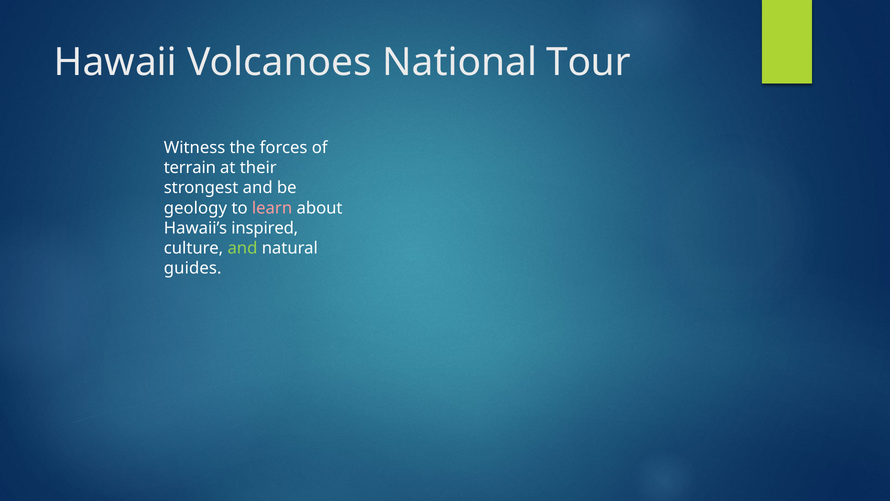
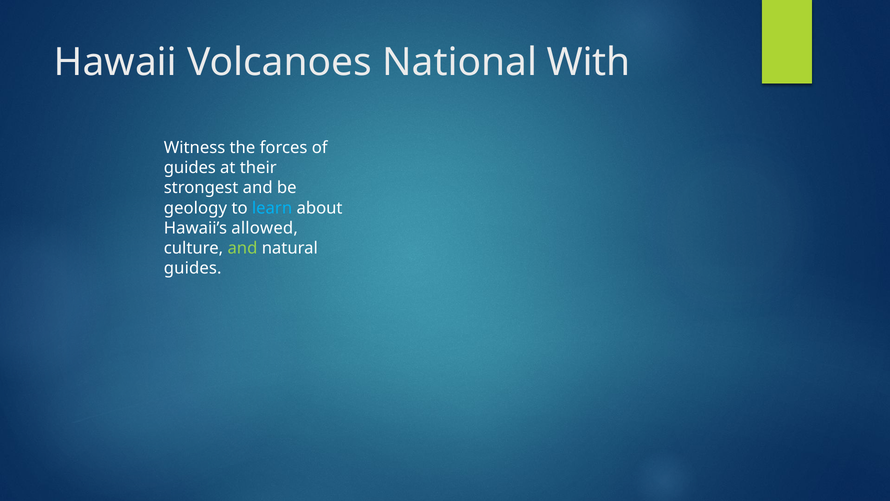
Tour: Tour -> With
terrain at (190, 168): terrain -> guides
learn colour: pink -> light blue
inspired: inspired -> allowed
